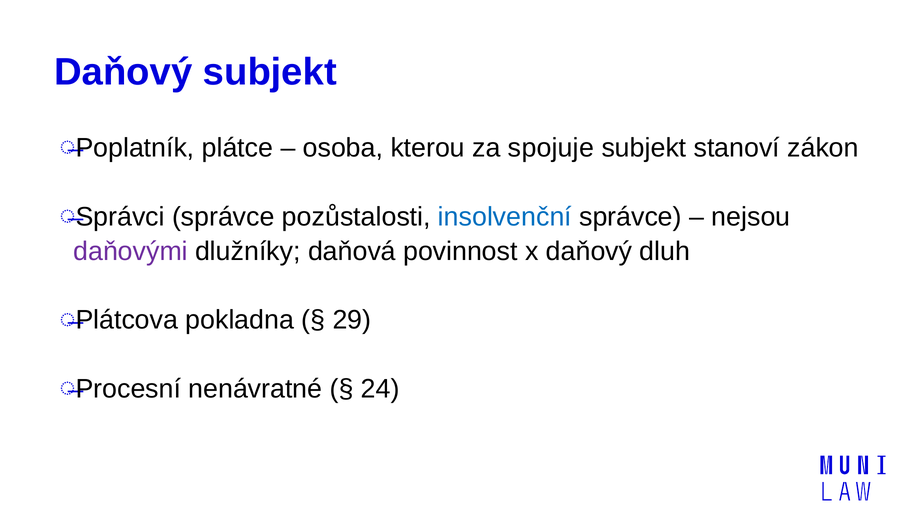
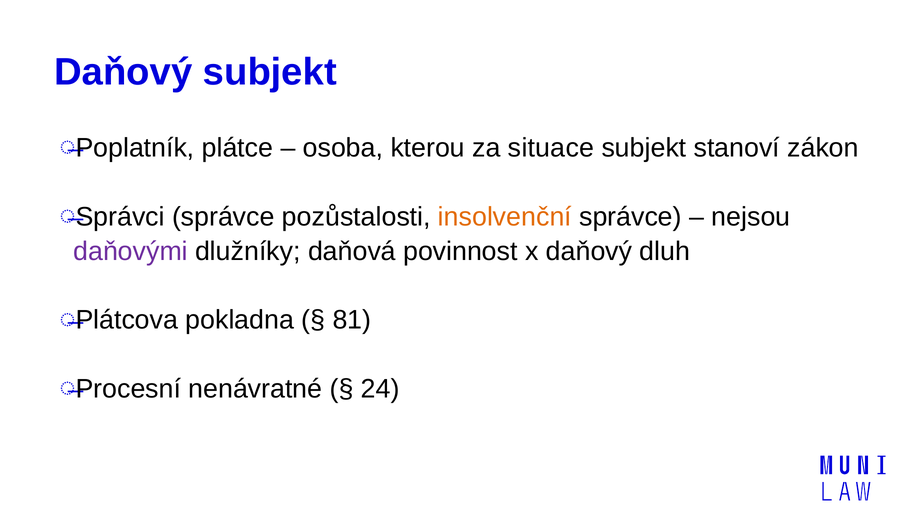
spojuje: spojuje -> situace
insolvenční colour: blue -> orange
29: 29 -> 81
